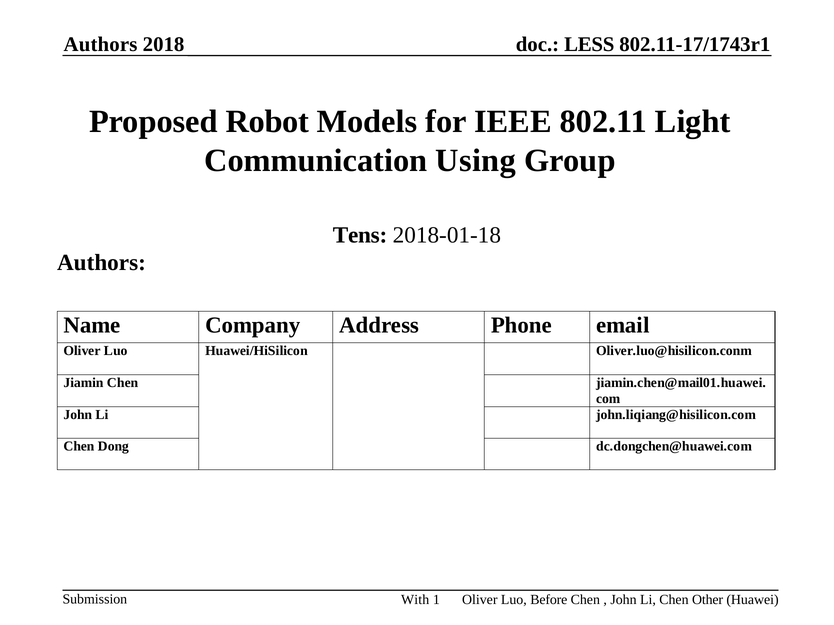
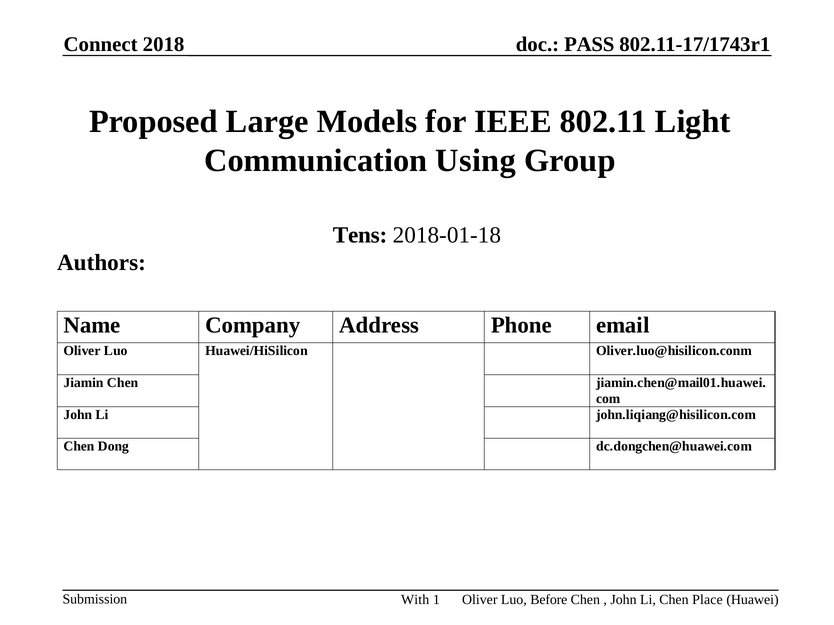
Authors at (101, 45): Authors -> Connect
LESS: LESS -> PASS
Robot: Robot -> Large
Other: Other -> Place
